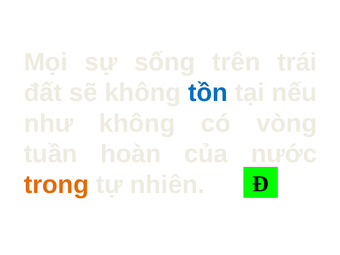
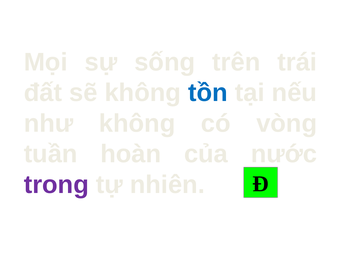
trong colour: orange -> purple
